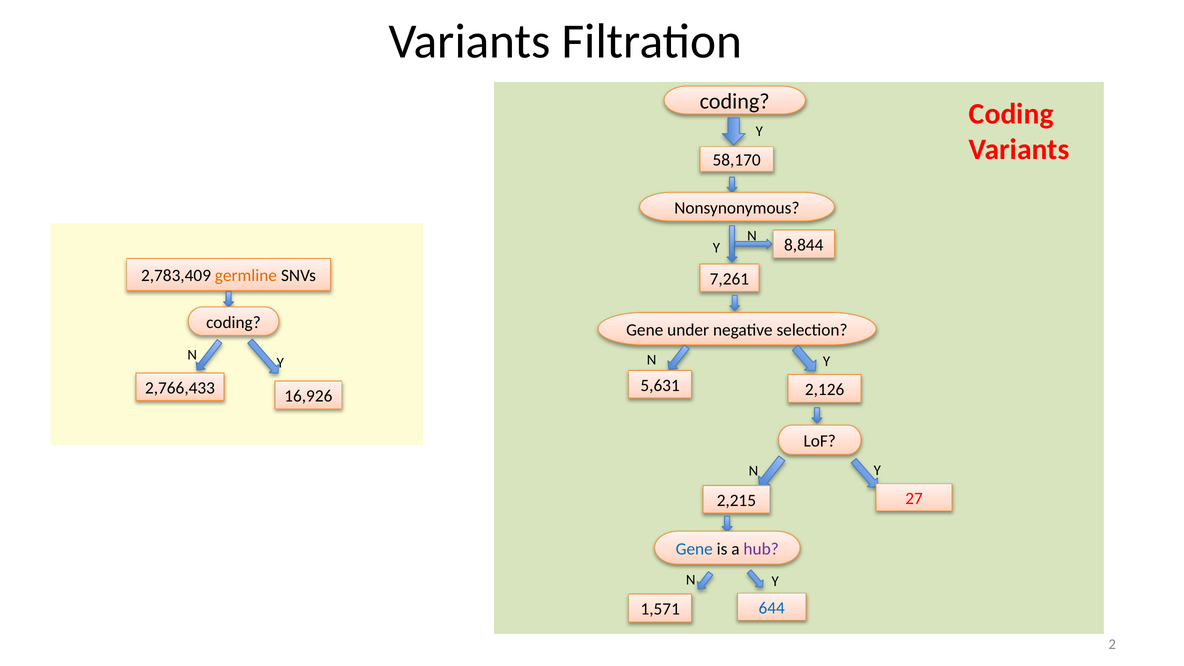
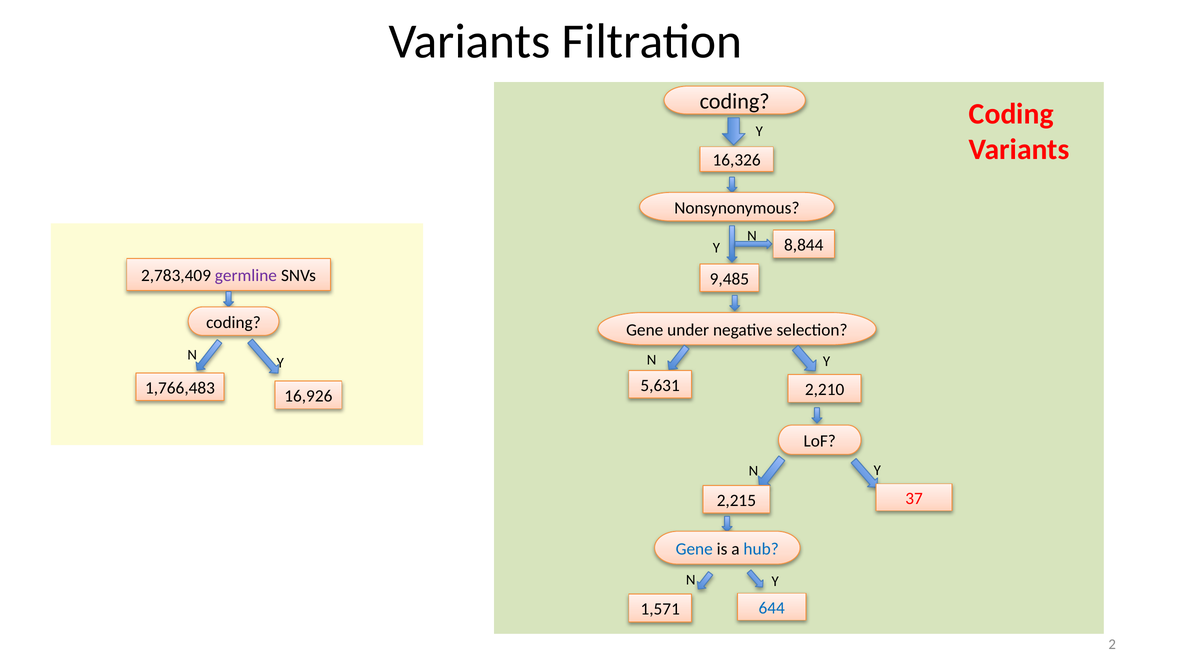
58,170: 58,170 -> 16,326
germline colour: orange -> purple
7,261: 7,261 -> 9,485
2,126: 2,126 -> 2,210
2,766,433: 2,766,433 -> 1,766,483
27: 27 -> 37
hub colour: purple -> blue
